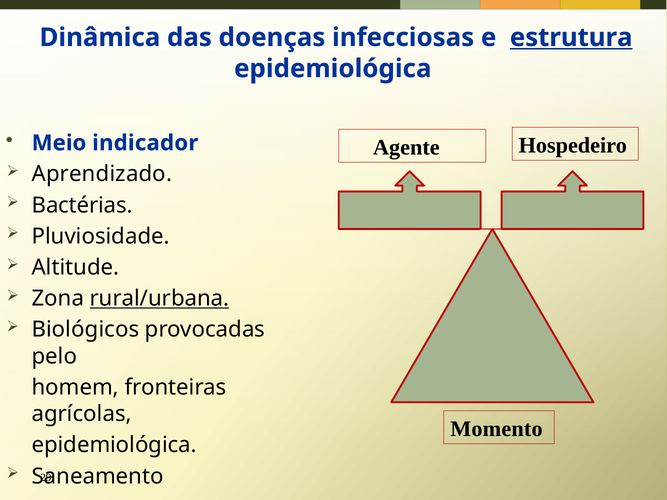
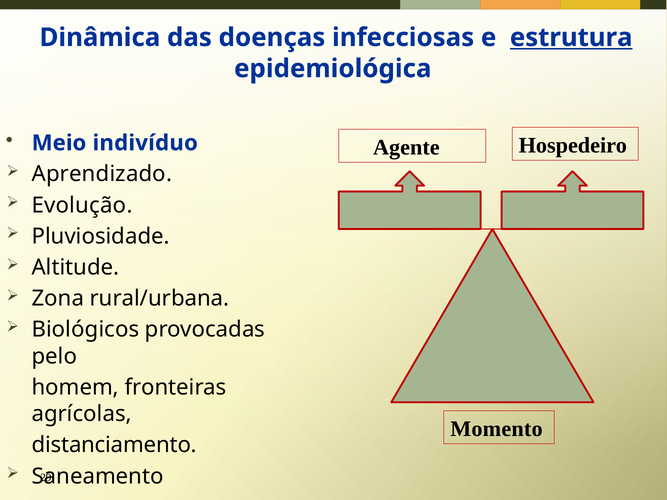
indicador: indicador -> indivíduo
Bactérias: Bactérias -> Evolução
rural/urbana underline: present -> none
epidemiológica at (114, 445): epidemiológica -> distanciamento
